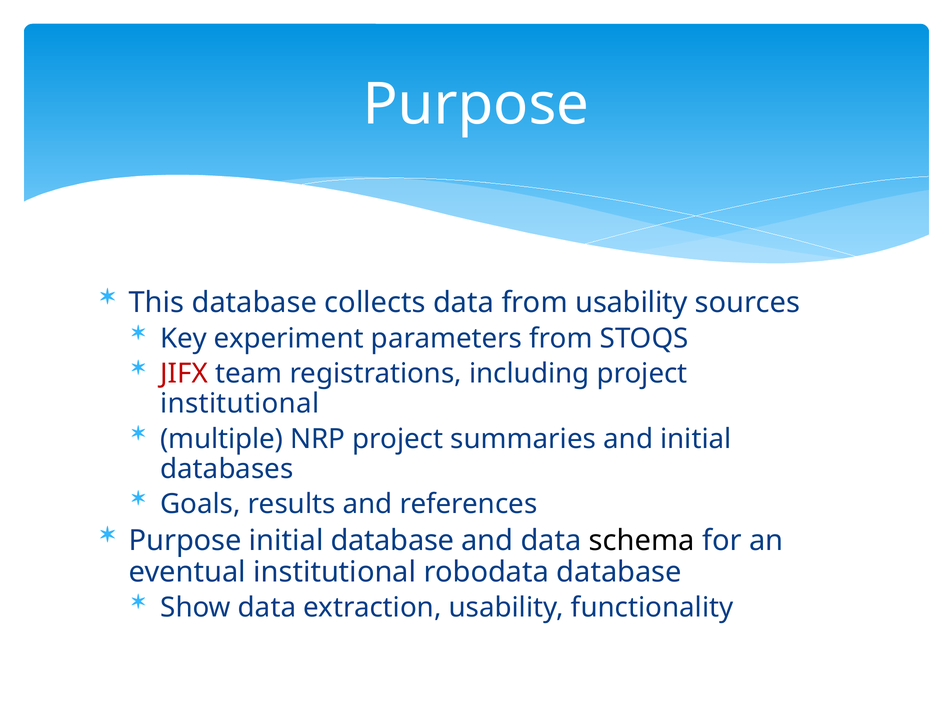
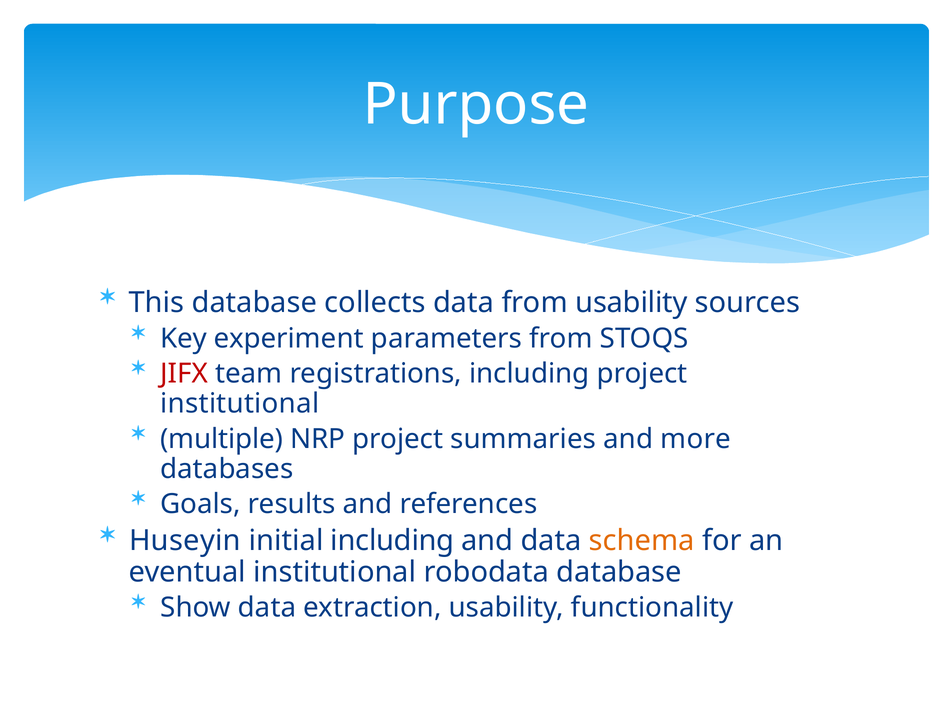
and initial: initial -> more
Purpose at (185, 541): Purpose -> Huseyin
initial database: database -> including
schema colour: black -> orange
